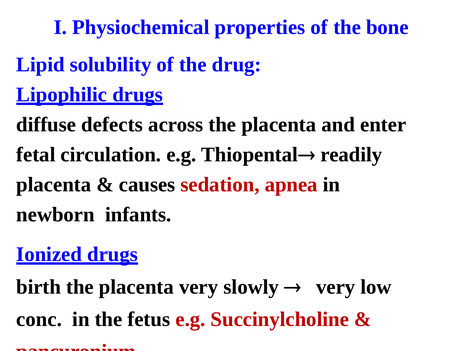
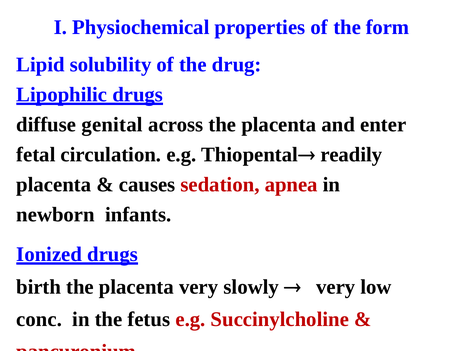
bone: bone -> form
defects: defects -> genital
